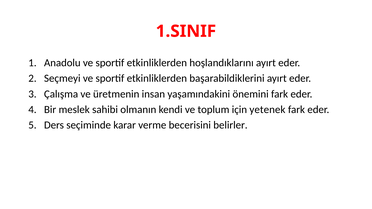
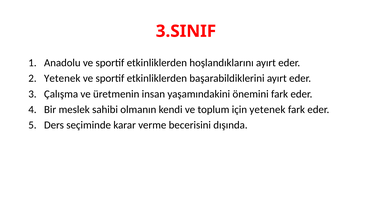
1.SINIF: 1.SINIF -> 3.SINIF
Seçmeyi at (62, 78): Seçmeyi -> Yetenek
belirler: belirler -> dışında
